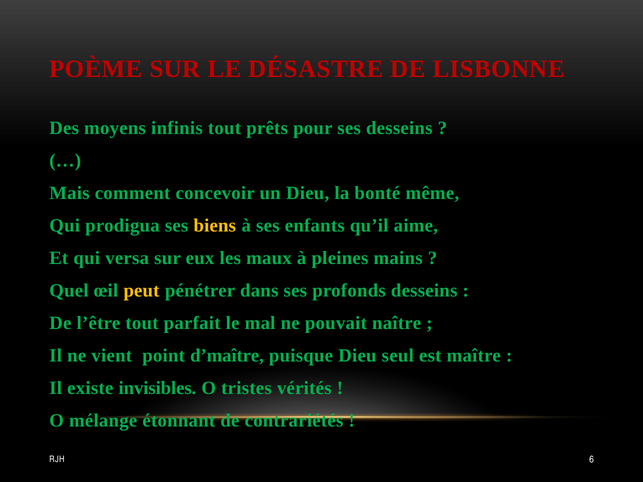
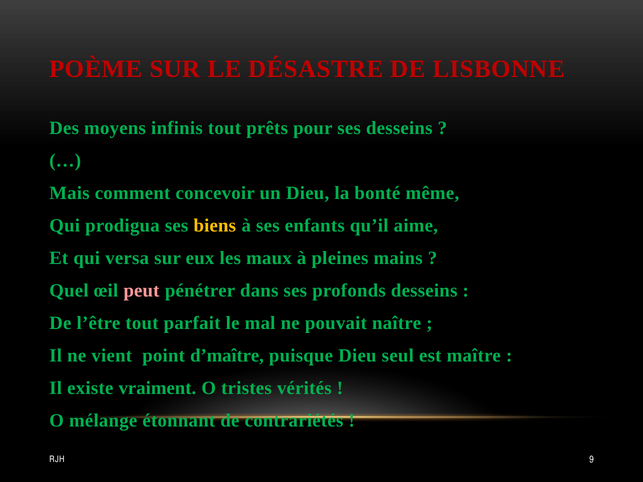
peut colour: yellow -> pink
invisibles: invisibles -> vraiment
6: 6 -> 9
